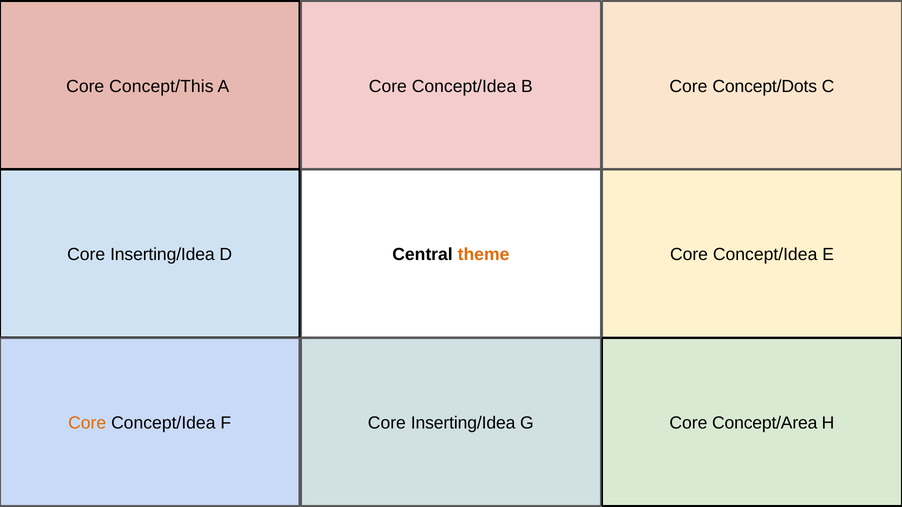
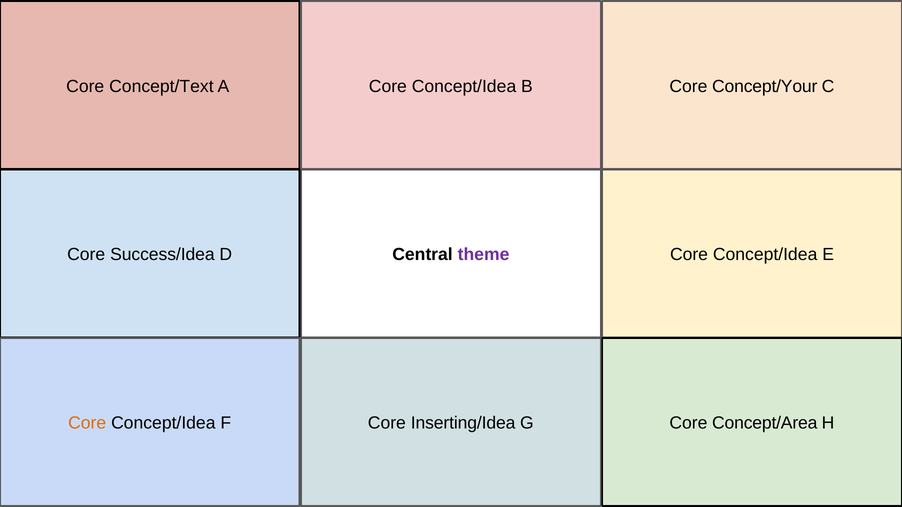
Concept/This: Concept/This -> Concept/Text
Concept/Dots: Concept/Dots -> Concept/Your
Inserting/Idea at (162, 255): Inserting/Idea -> Success/Idea
theme colour: orange -> purple
